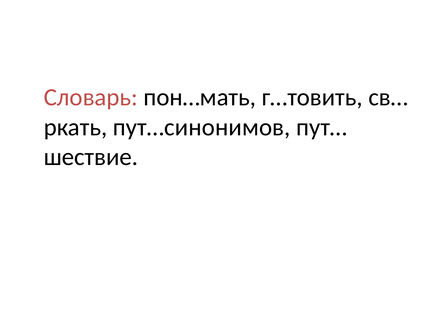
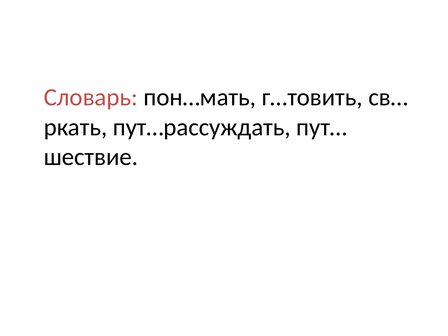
пут…синонимов: пут…синонимов -> пут…рассуждать
